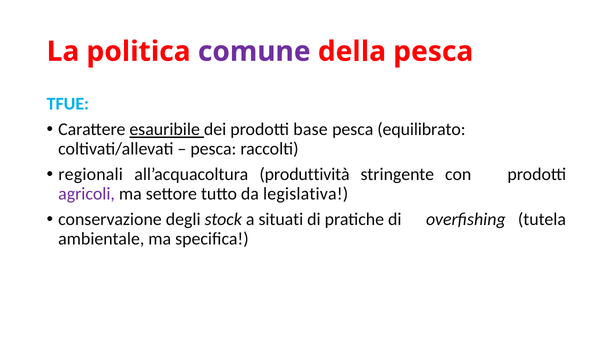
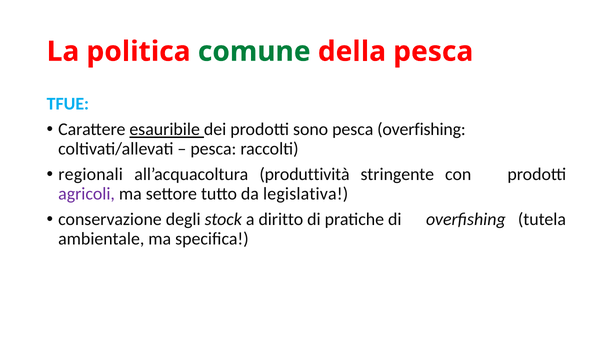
comune colour: purple -> green
base: base -> sono
pesca equilibrato: equilibrato -> overfishing
situati: situati -> diritto
